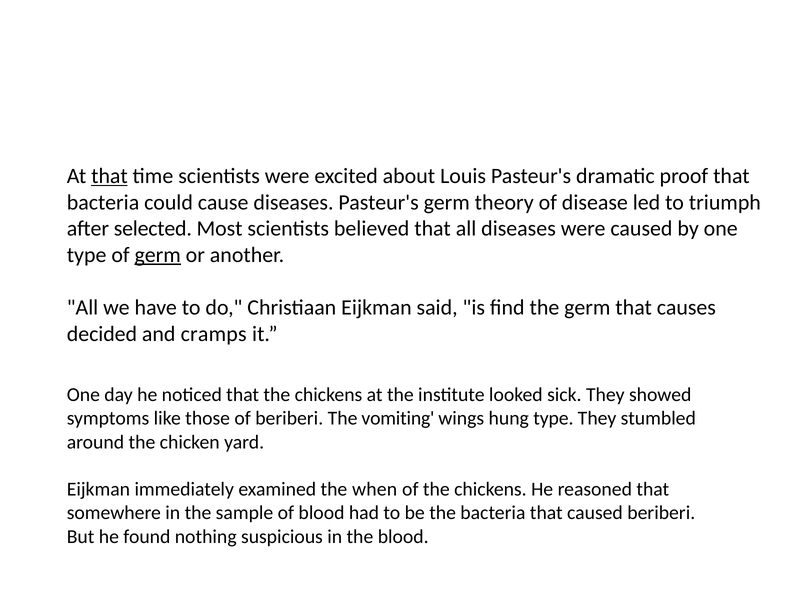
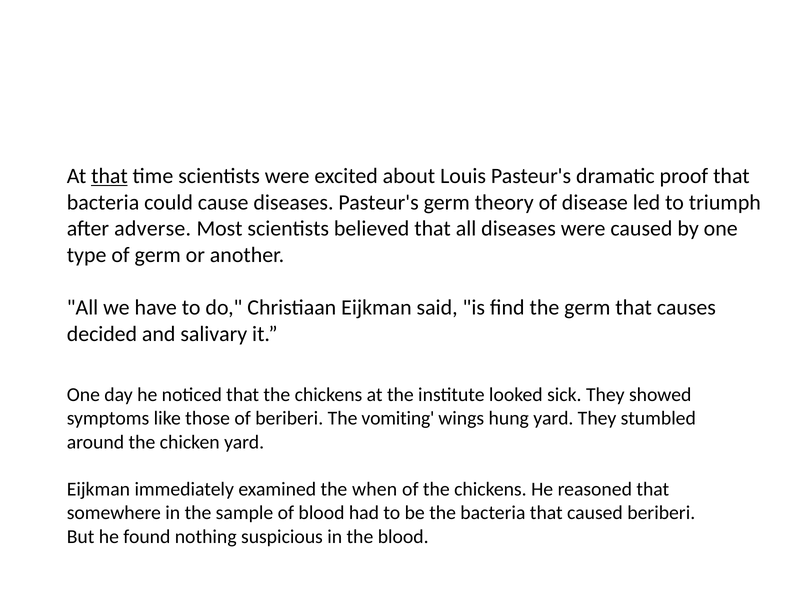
selected: selected -> adverse
germ at (158, 255) underline: present -> none
cramps: cramps -> salivary
hung type: type -> yard
